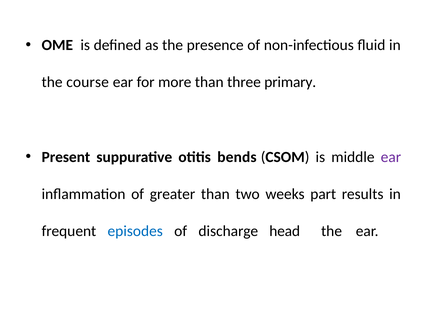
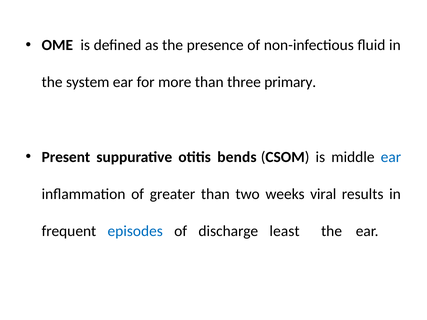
course: course -> system
ear at (391, 157) colour: purple -> blue
part: part -> viral
head: head -> least
